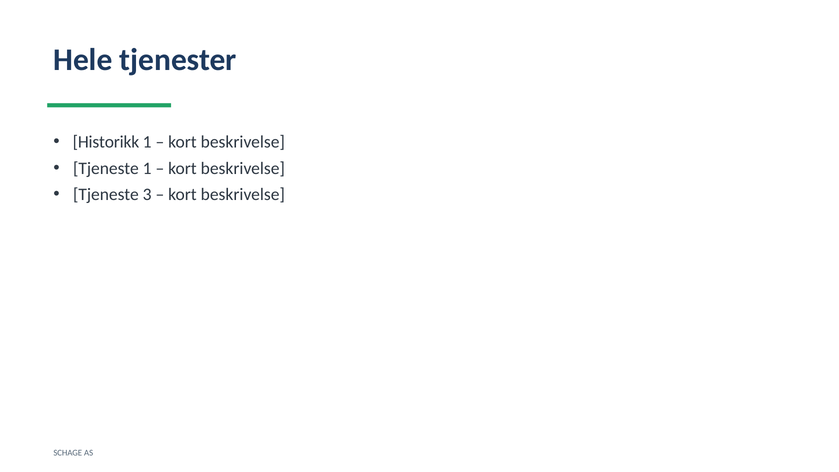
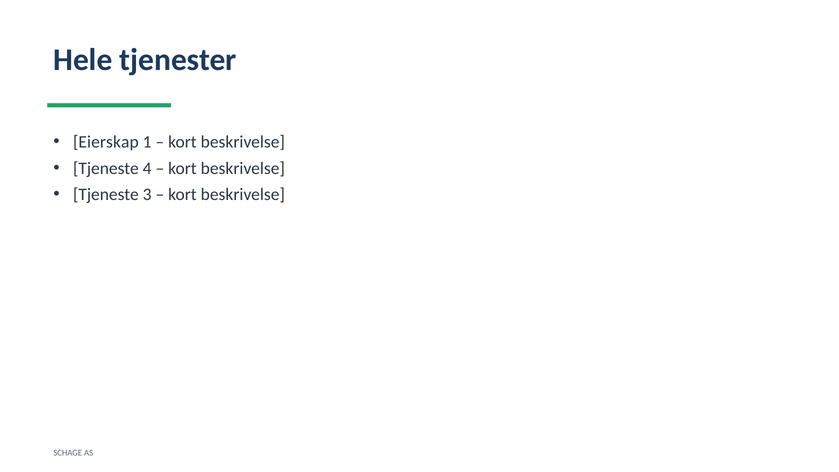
Historikk: Historikk -> Eierskap
Tjeneste 1: 1 -> 4
